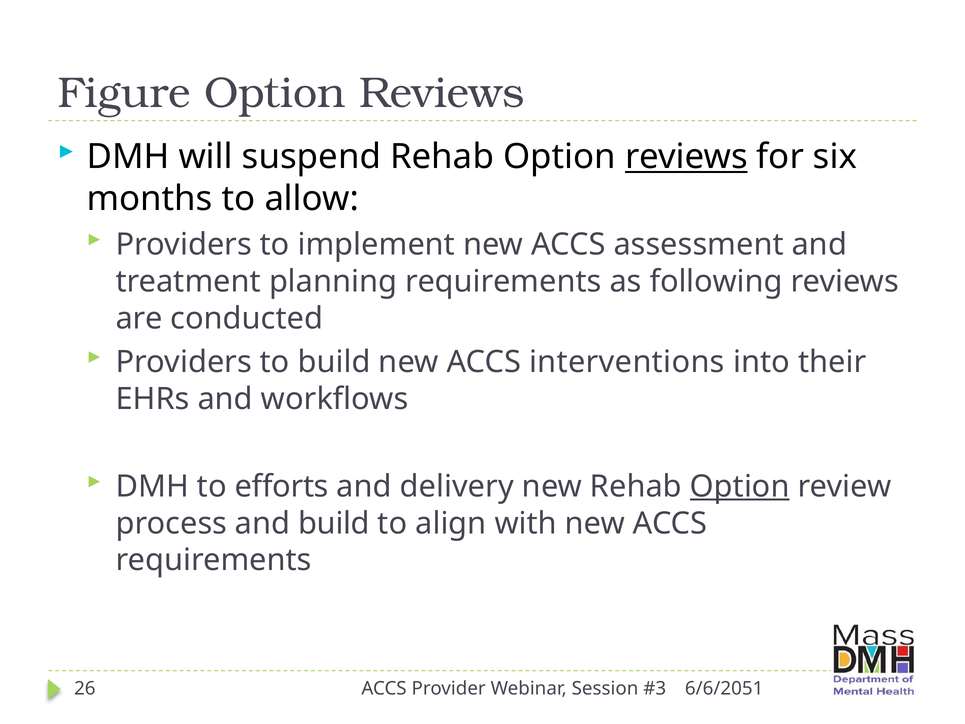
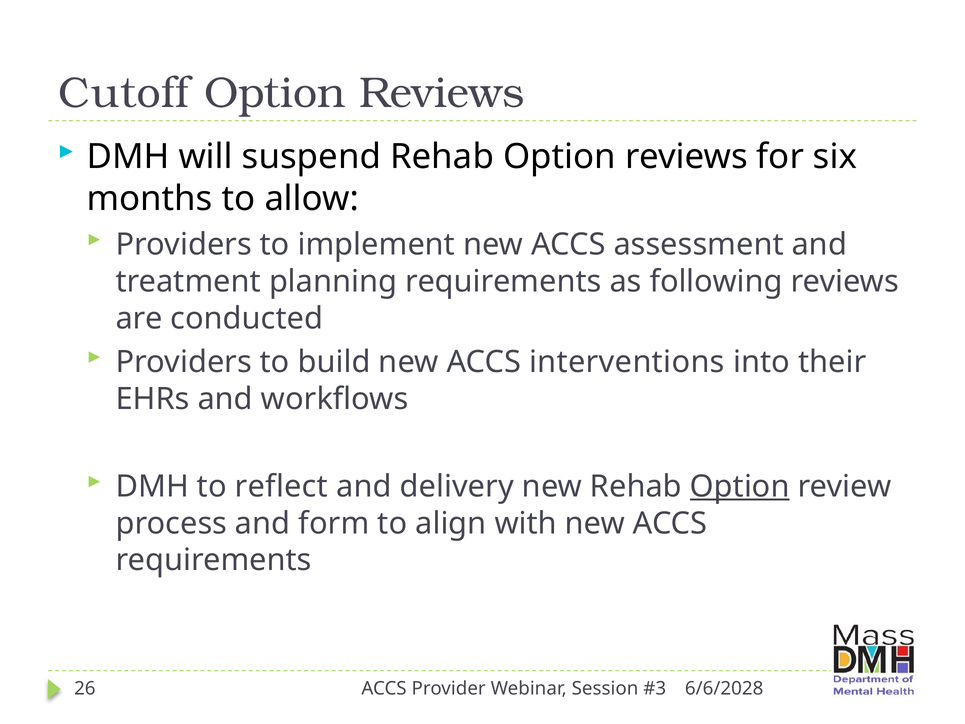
Figure: Figure -> Cutoff
reviews at (686, 157) underline: present -> none
efforts: efforts -> reflect
and build: build -> form
6/6/2051: 6/6/2051 -> 6/6/2028
